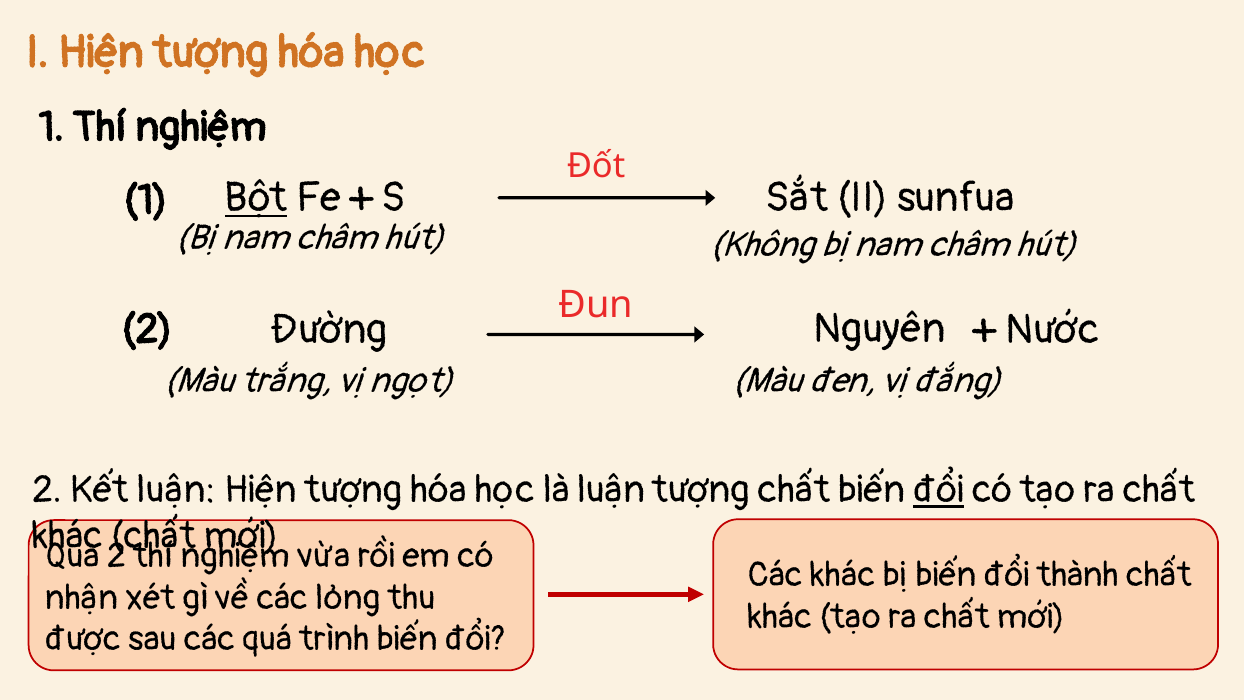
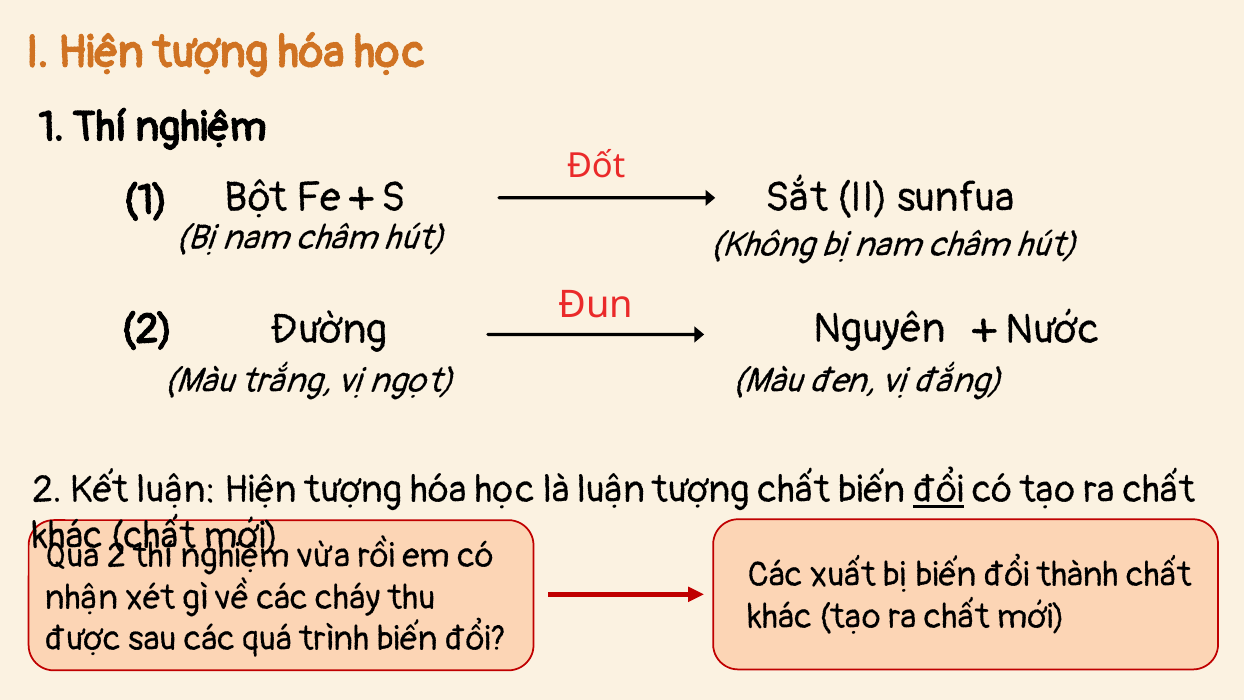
Bột underline: present -> none
Các khác: khác -> xuất
lỏng: lỏng -> cháy
